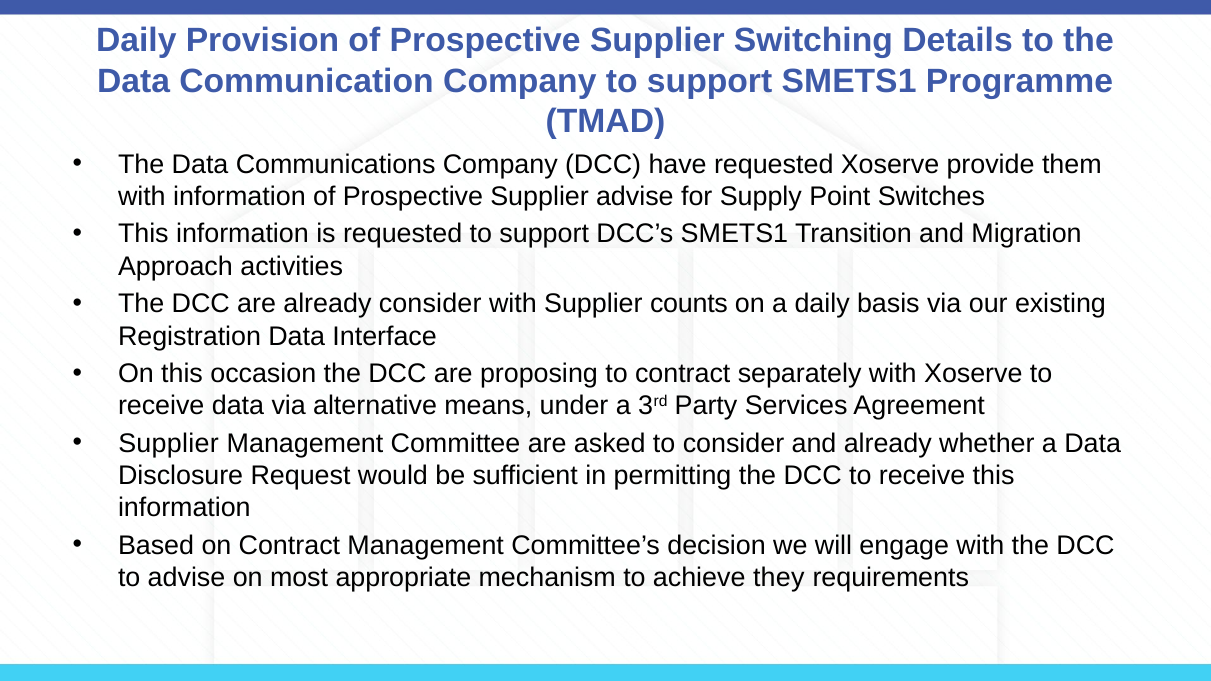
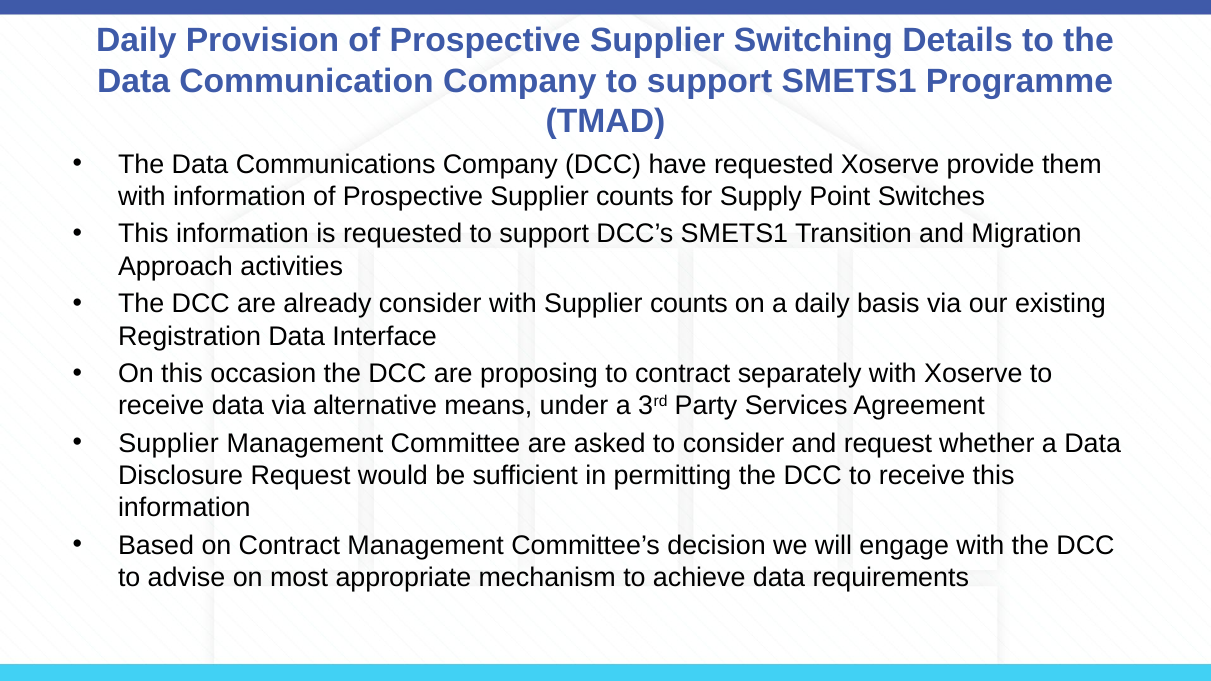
Prospective Supplier advise: advise -> counts
and already: already -> request
achieve they: they -> data
